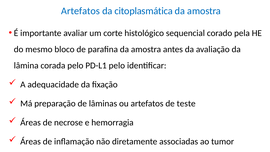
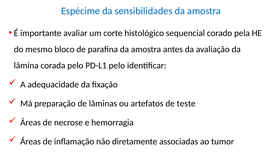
Artefatos at (81, 11): Artefatos -> Espécime
citoplasmática: citoplasmática -> sensibilidades
